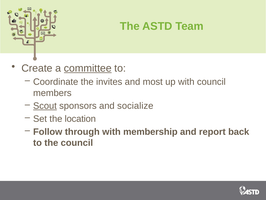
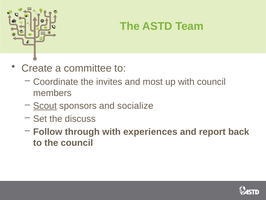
committee underline: present -> none
location: location -> discuss
membership: membership -> experiences
